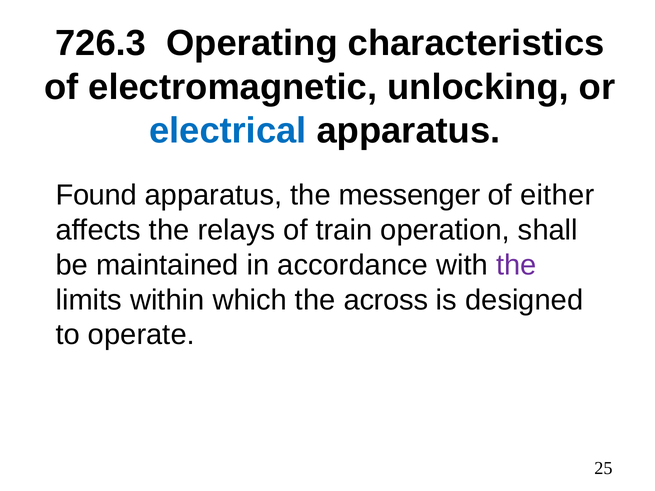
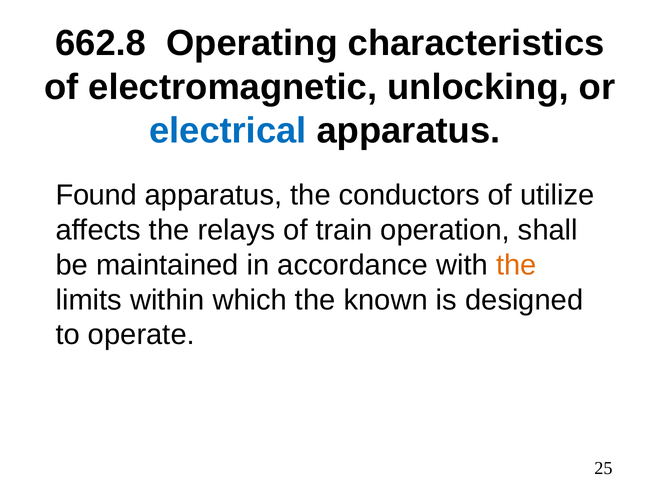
726.3: 726.3 -> 662.8
messenger: messenger -> conductors
either: either -> utilize
the at (516, 265) colour: purple -> orange
across: across -> known
